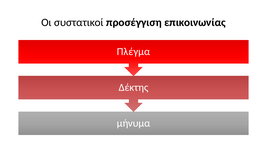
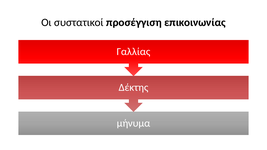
Πλέγμα: Πλέγμα -> Γαλλίας
